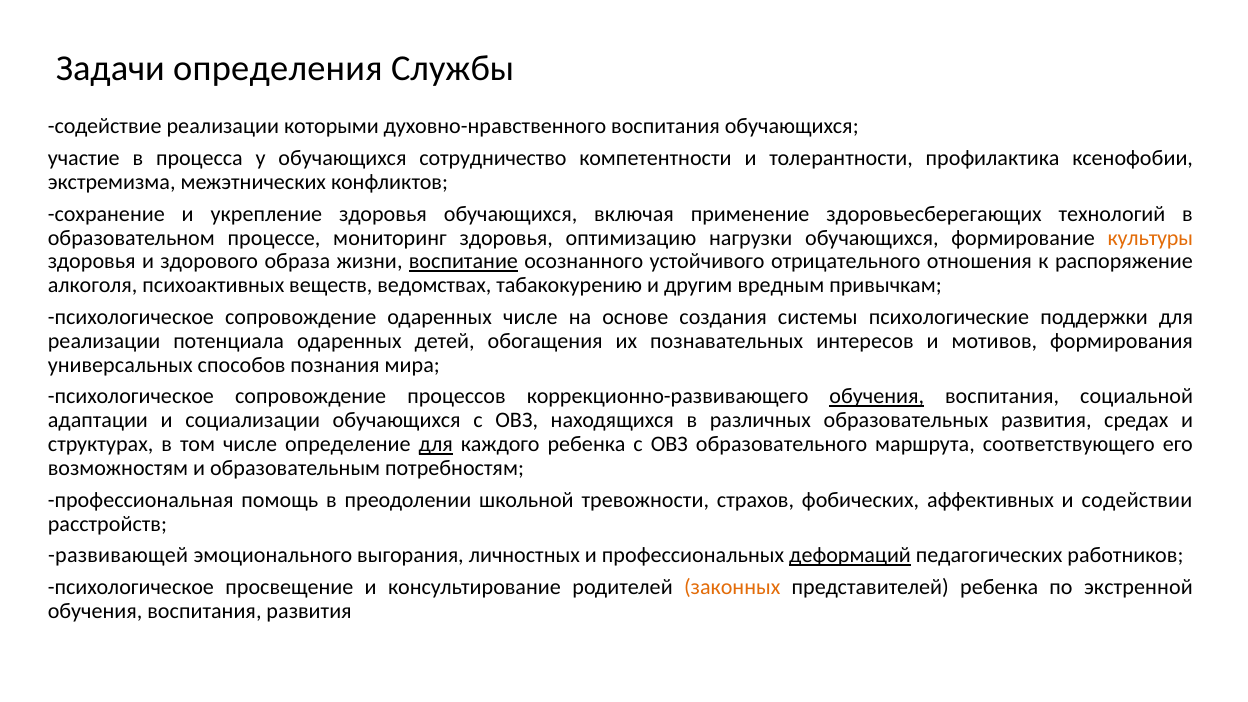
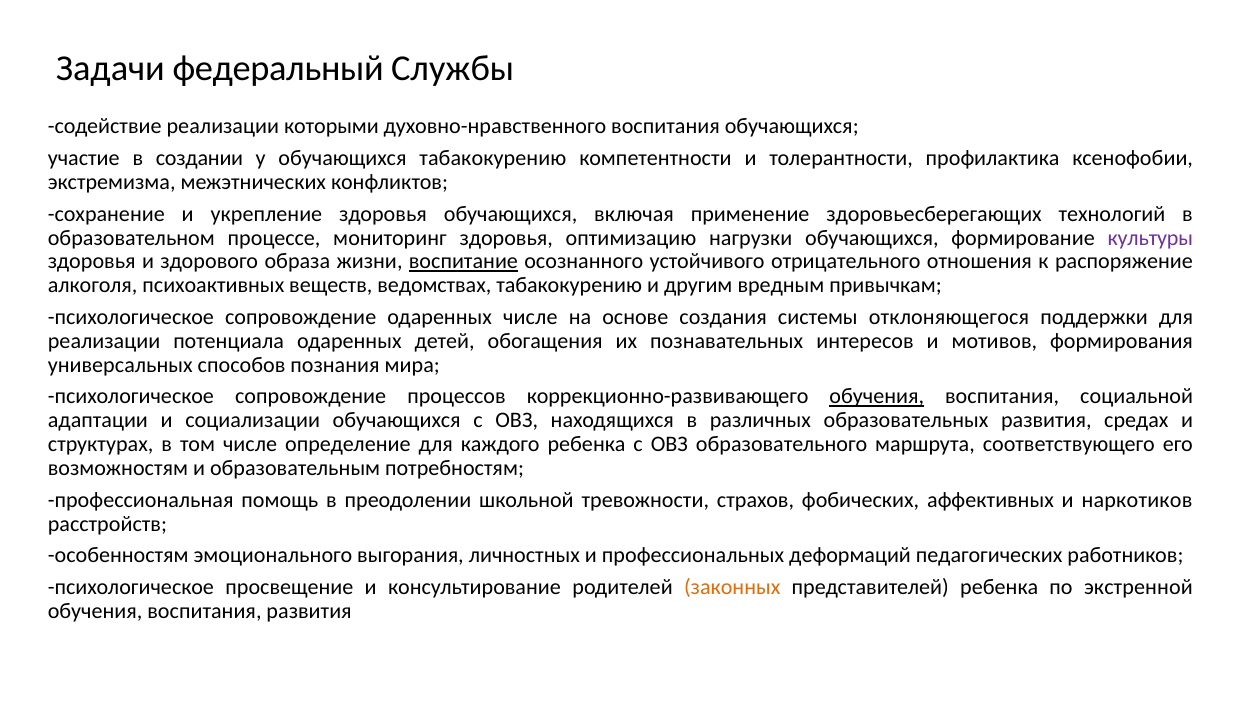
определения: определения -> федеральный
процесса: процесса -> создании
обучающихся сотрудничество: сотрудничество -> табакокурению
культуры colour: orange -> purple
психологические: психологические -> отклоняющегося
для at (436, 444) underline: present -> none
содействии: содействии -> наркотиков
развивающей: развивающей -> особенностям
деформаций underline: present -> none
